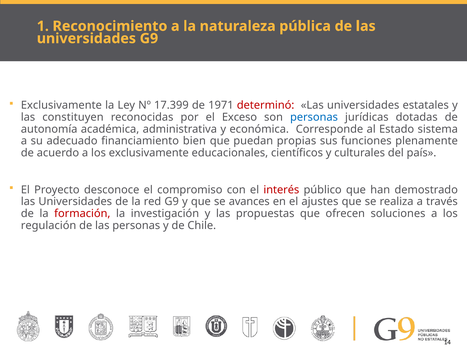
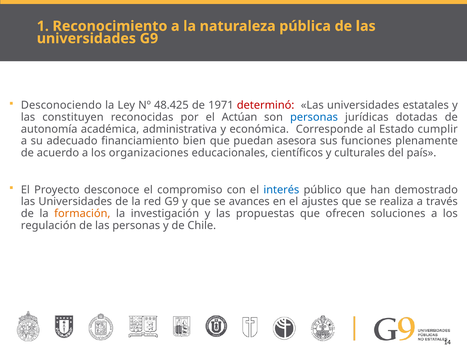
Exclusivamente at (61, 105): Exclusivamente -> Desconociendo
17.399: 17.399 -> 48.425
Exceso: Exceso -> Actúan
sistema: sistema -> cumplir
propias: propias -> asesora
los exclusivamente: exclusivamente -> organizaciones
interés colour: red -> blue
formación colour: red -> orange
